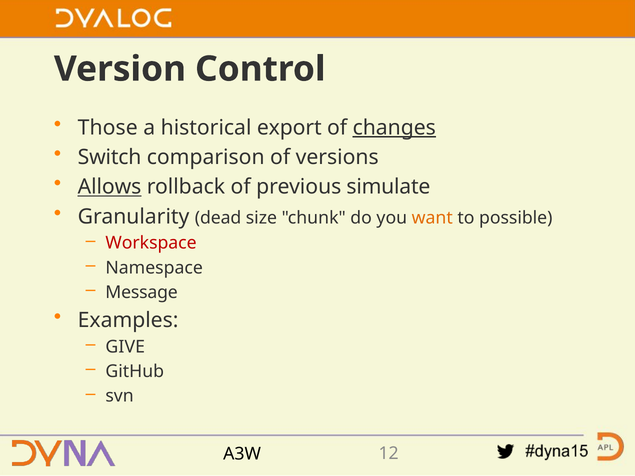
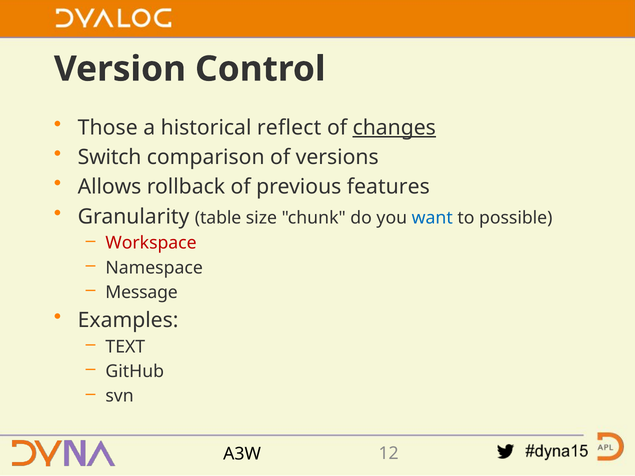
export: export -> reflect
Allows underline: present -> none
simulate: simulate -> features
dead: dead -> table
want colour: orange -> blue
GIVE: GIVE -> TEXT
